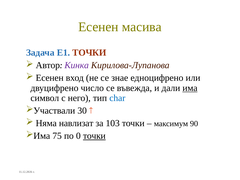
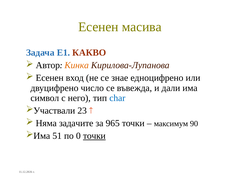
Е1 ТОЧКИ: ТОЧКИ -> КАКВО
Кинка colour: purple -> orange
има underline: present -> none
30: 30 -> 23
навлизат: навлизат -> задачите
103: 103 -> 965
75: 75 -> 51
